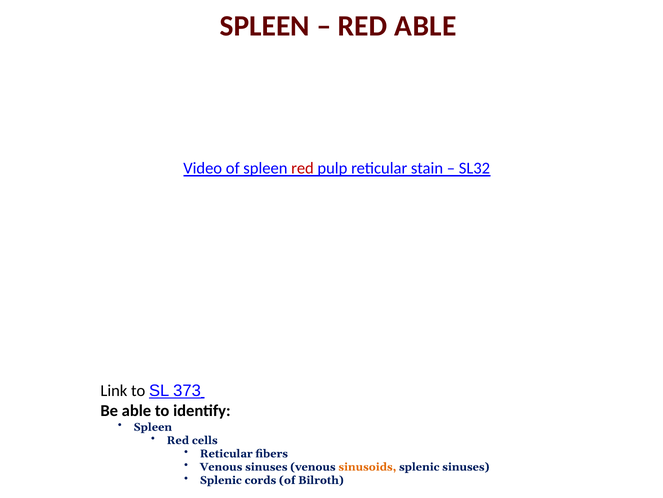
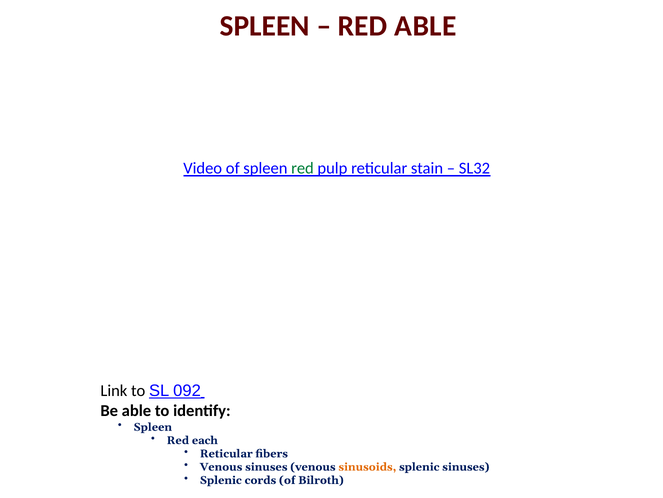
red at (303, 168) colour: red -> green
373: 373 -> 092
cells: cells -> each
